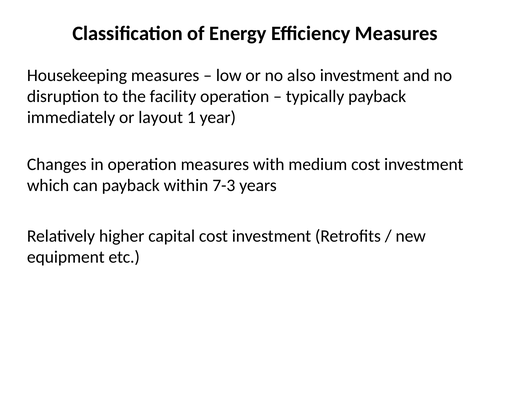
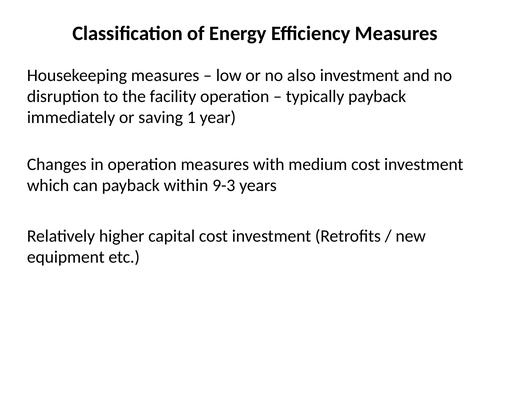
layout: layout -> saving
7-3: 7-3 -> 9-3
